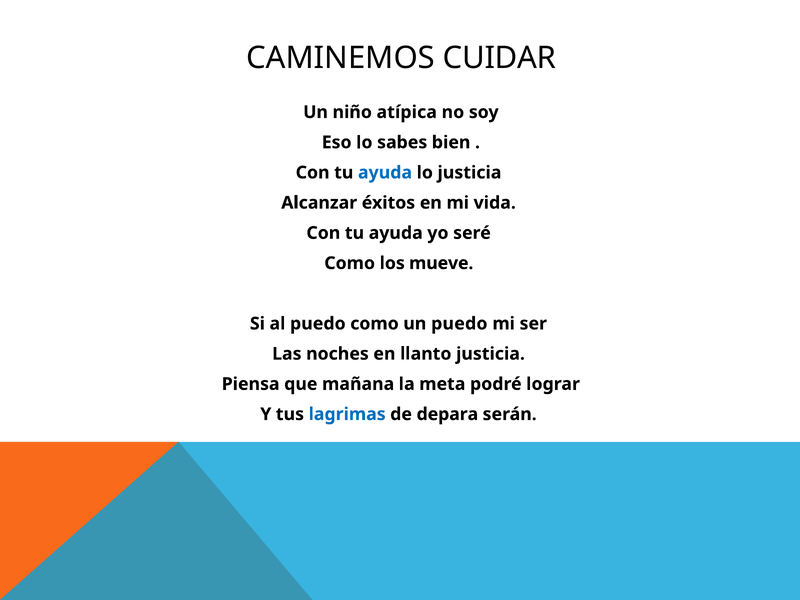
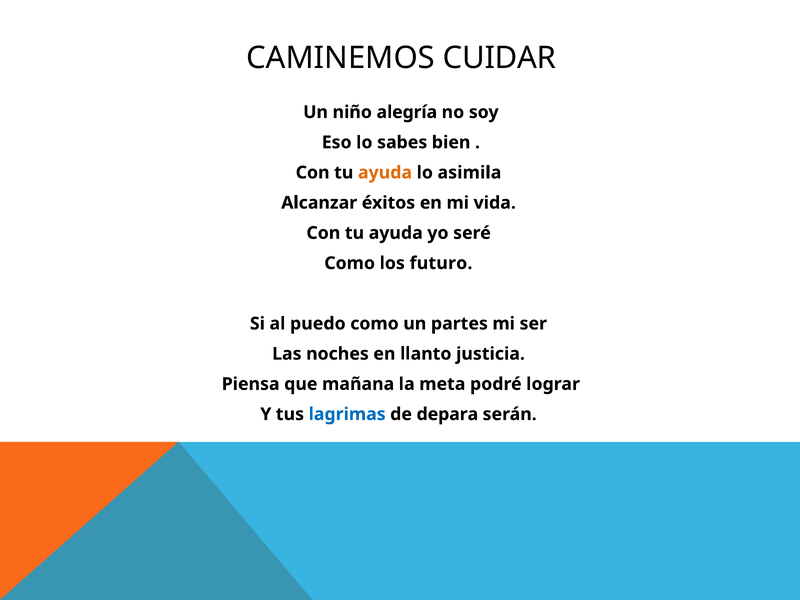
atípica: atípica -> alegría
ayuda at (385, 173) colour: blue -> orange
lo justicia: justicia -> asimila
mueve: mueve -> futuro
un puedo: puedo -> partes
